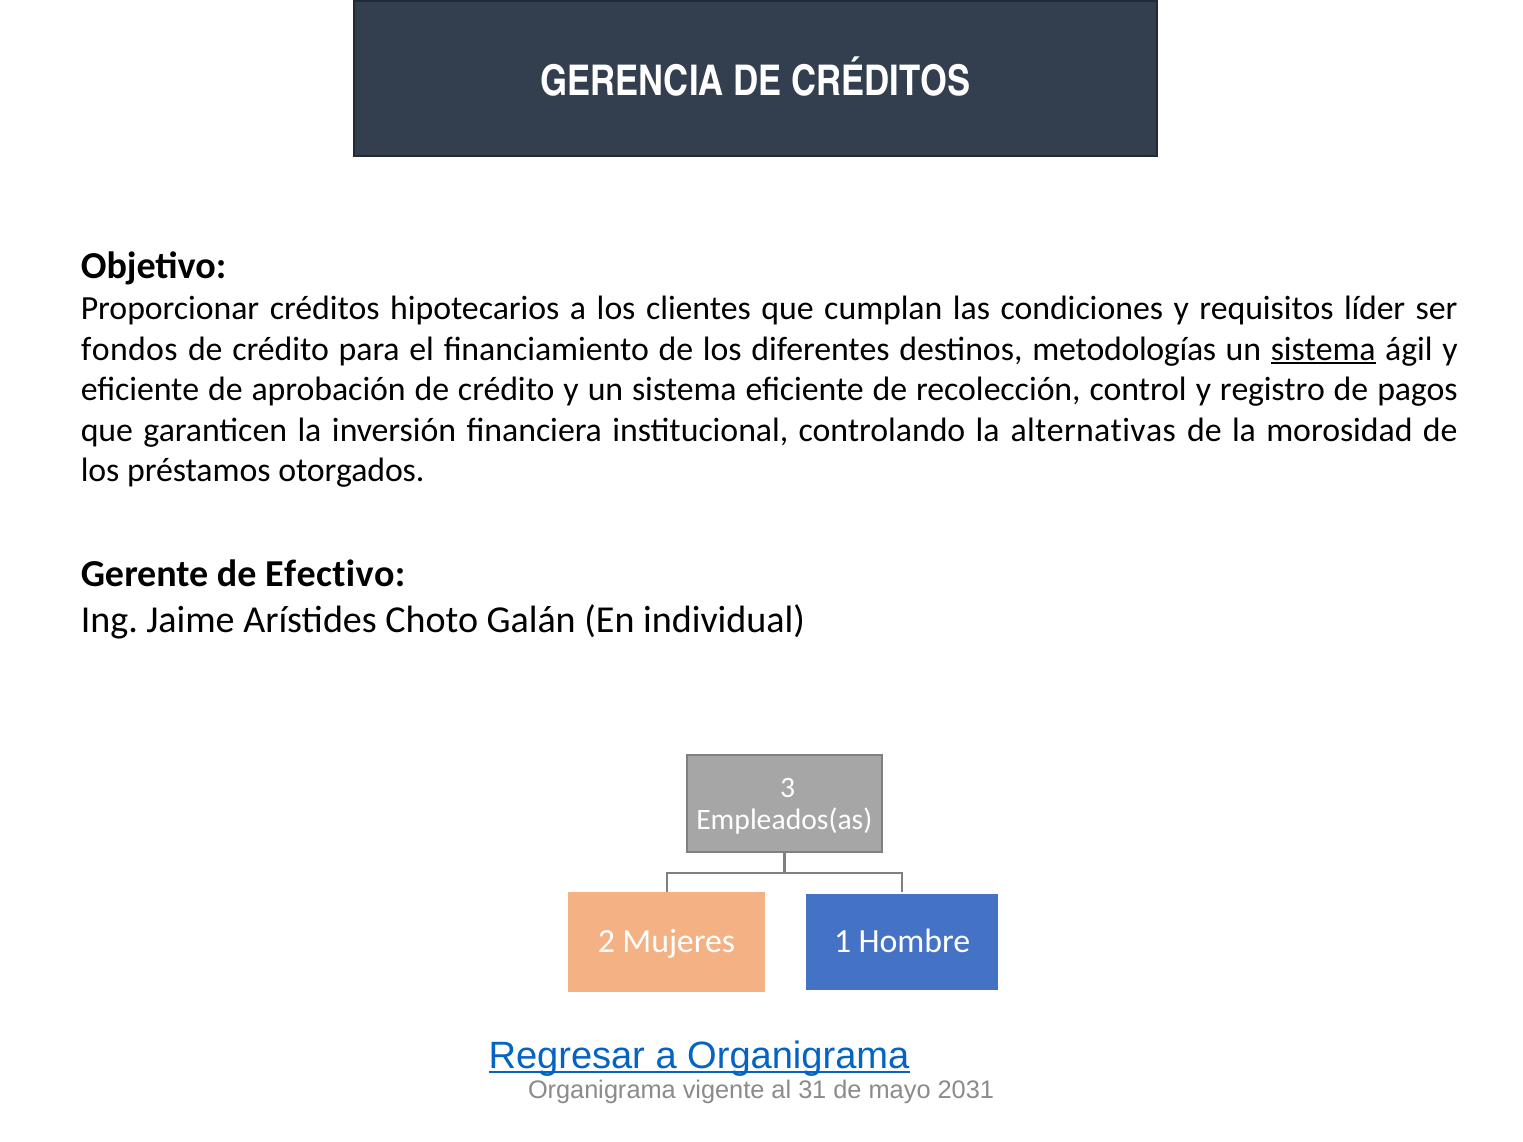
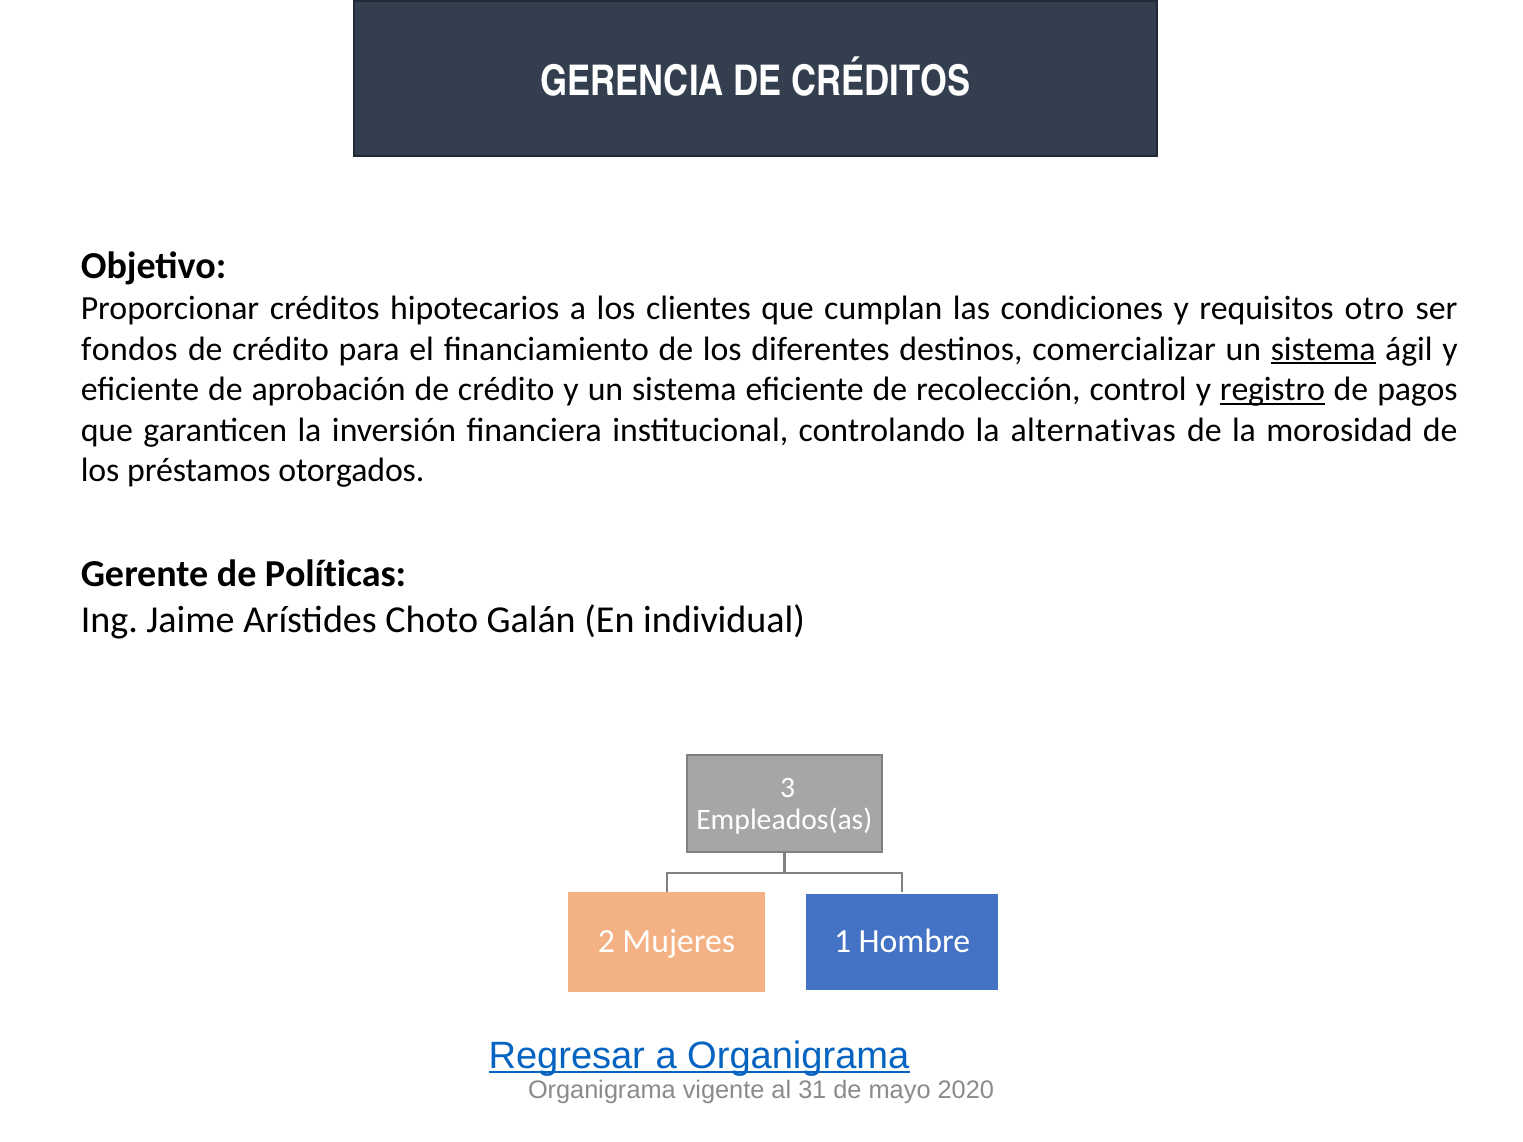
líder: líder -> otro
metodologías: metodologías -> comercializar
registro underline: none -> present
Efectivo: Efectivo -> Políticas
2031: 2031 -> 2020
